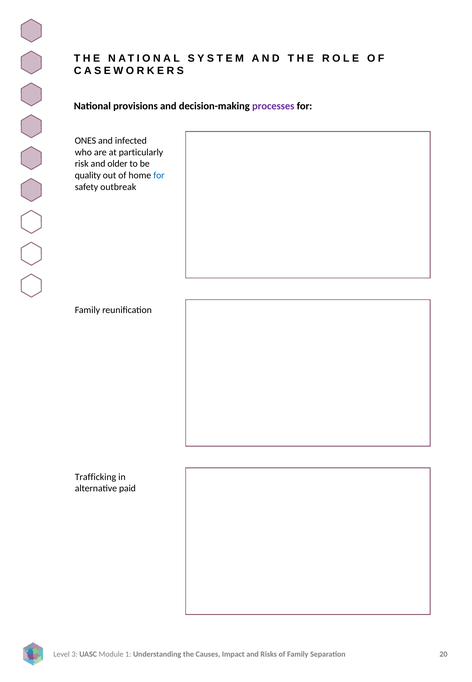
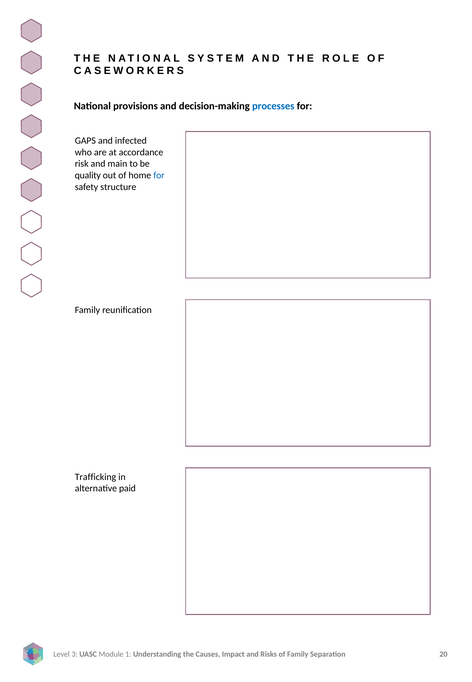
processes colour: purple -> blue
ONES: ONES -> GAPS
particularly: particularly -> accordance
older: older -> main
outbreak: outbreak -> structure
